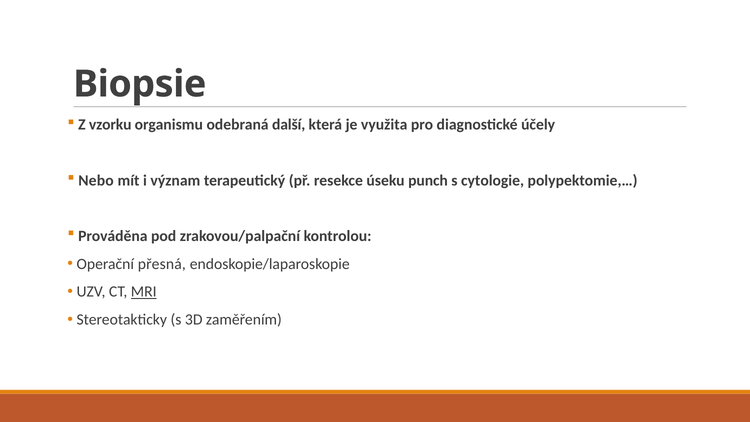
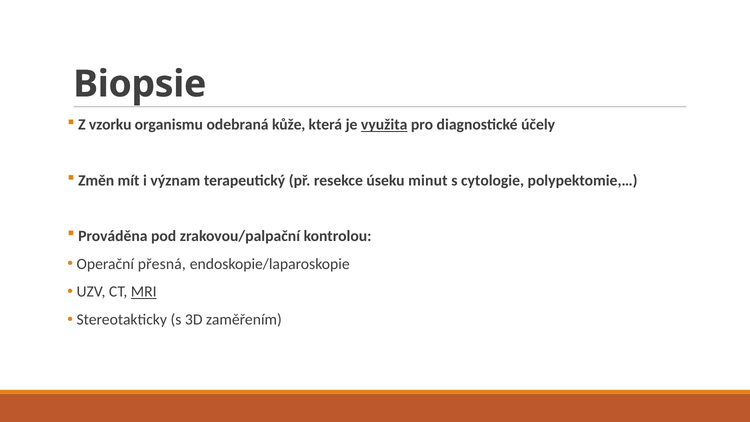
další: další -> kůže
využita underline: none -> present
Nebo: Nebo -> Změn
punch: punch -> minut
